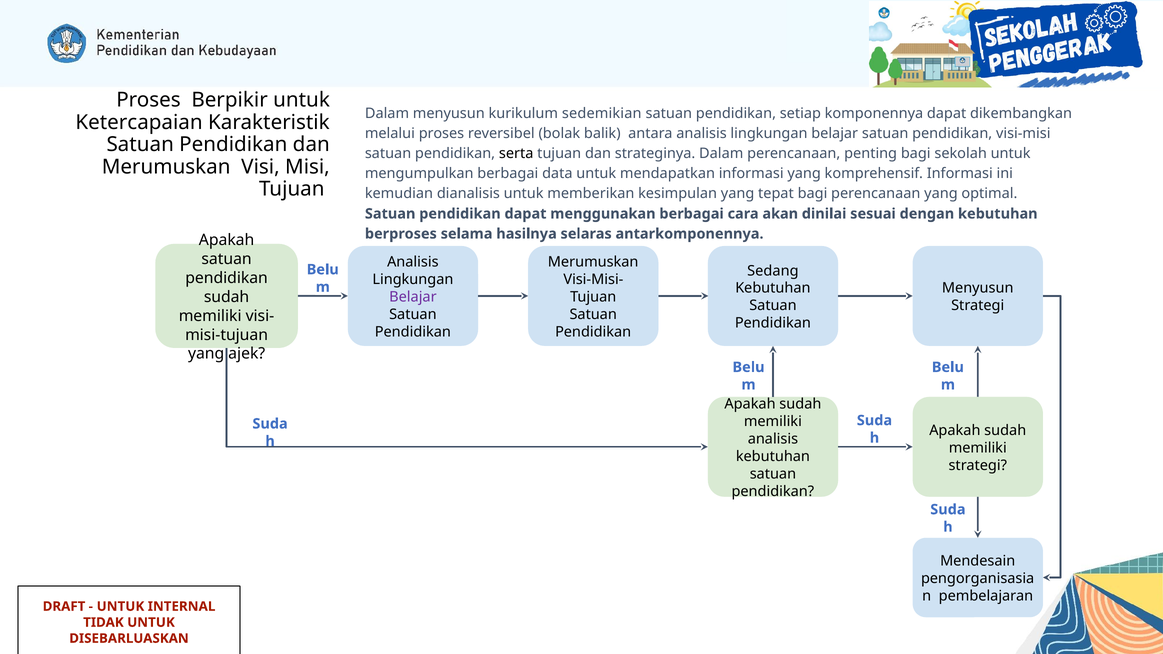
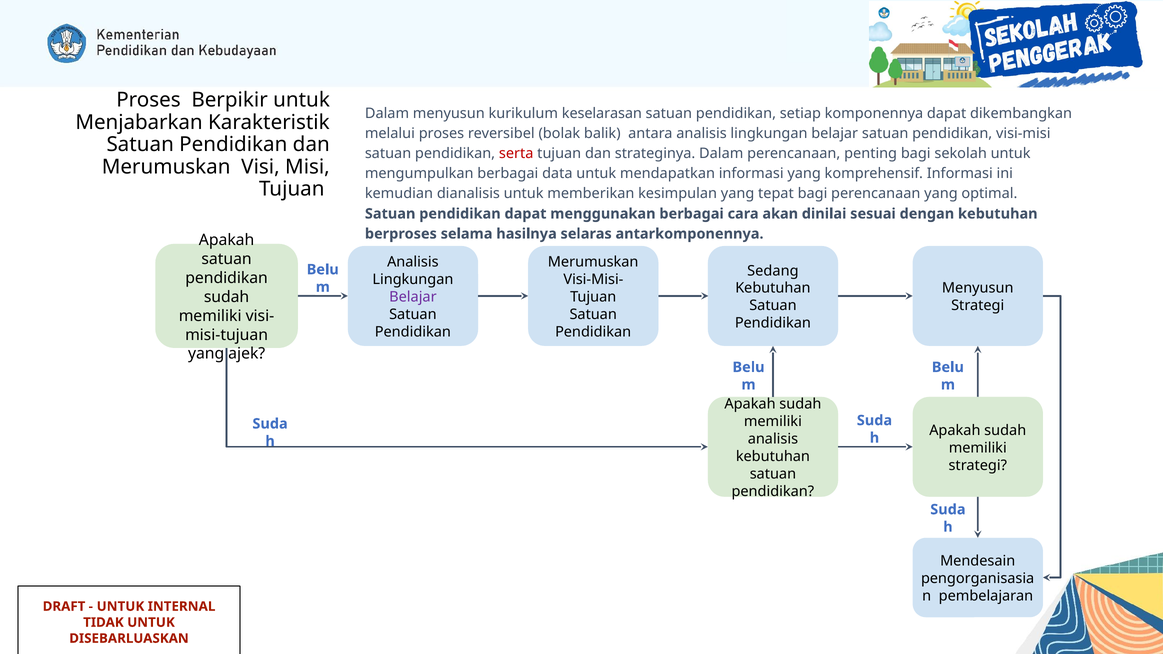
sedemikian: sedemikian -> keselarasan
Ketercapaian: Ketercapaian -> Menjabarkan
serta colour: black -> red
